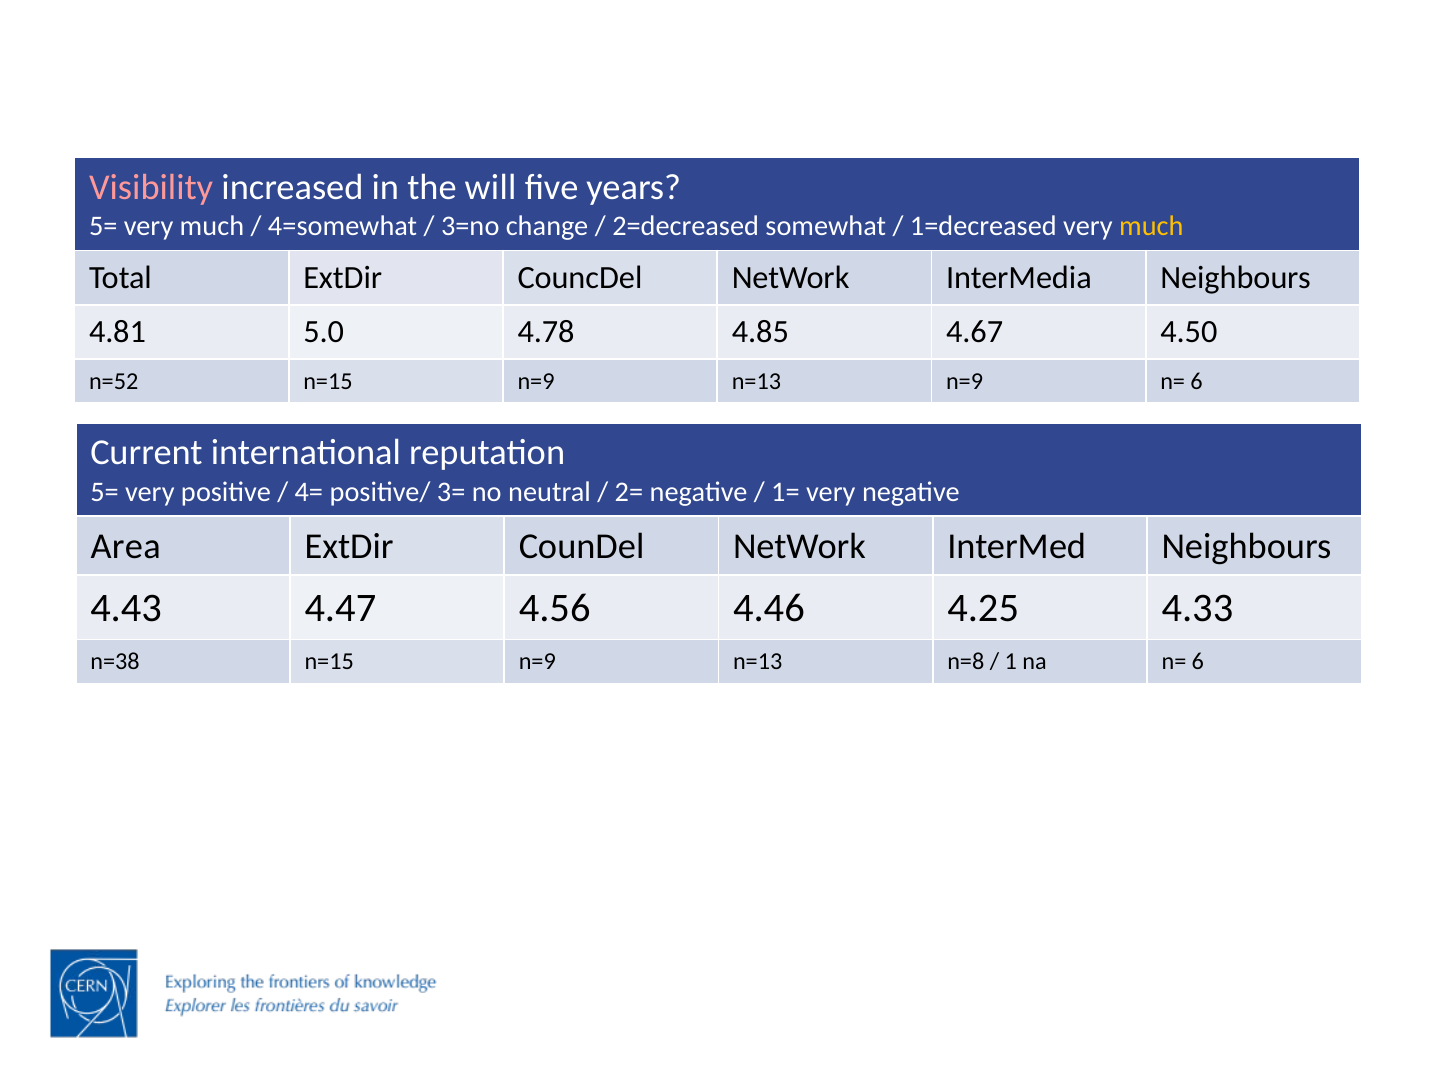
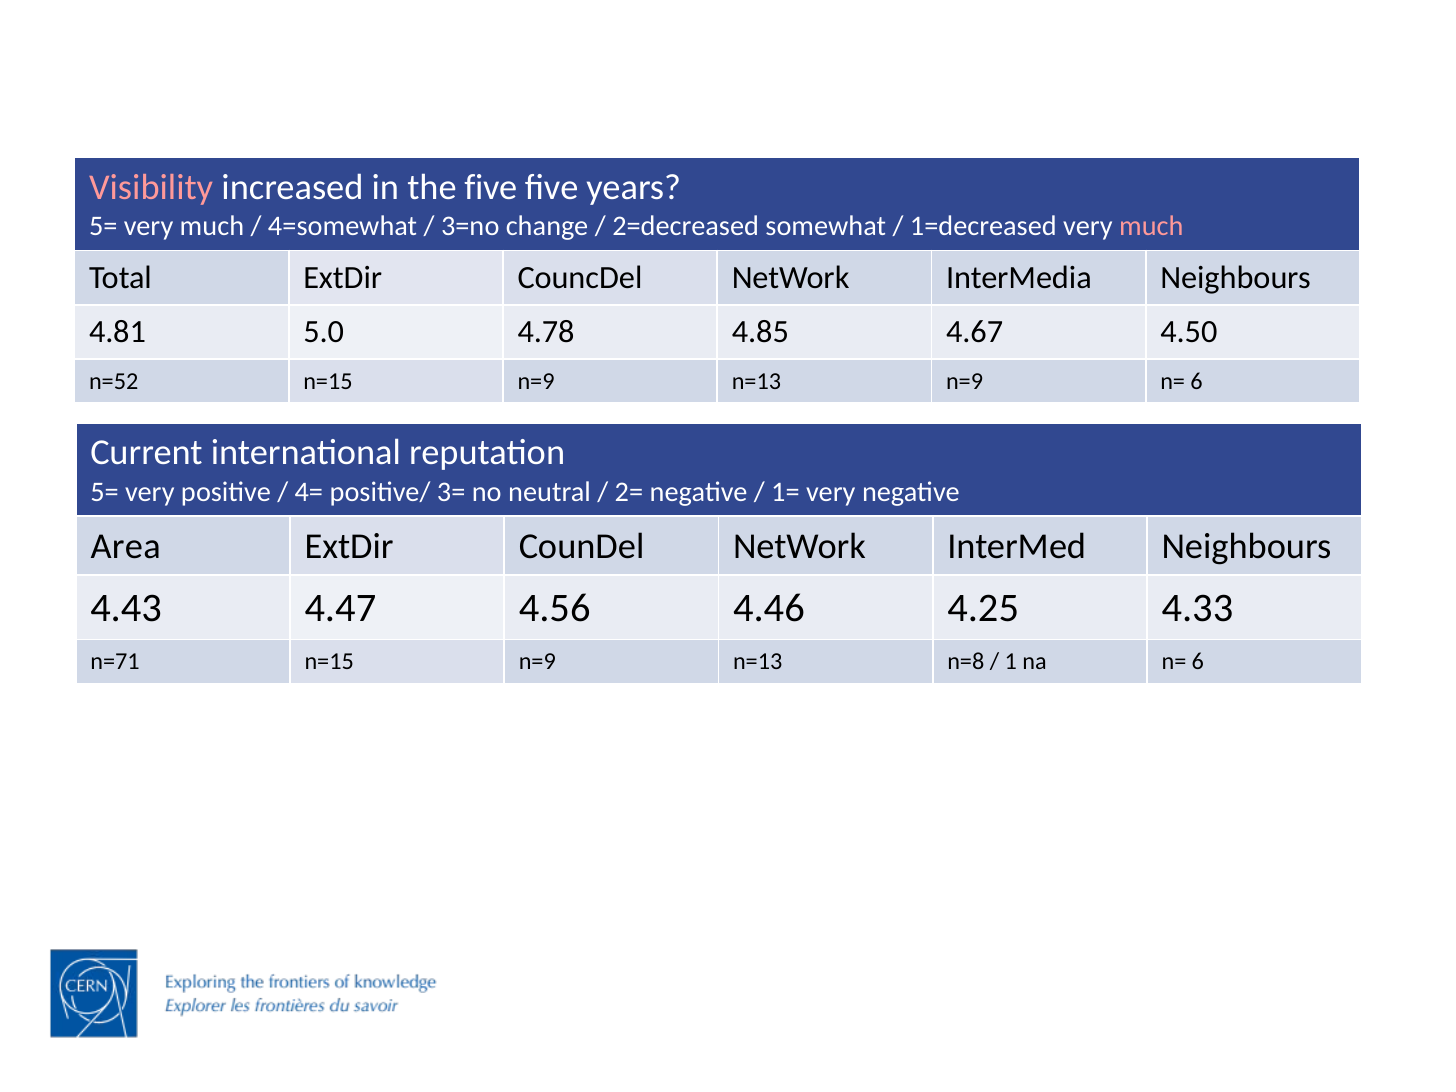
the will: will -> five
much at (1151, 226) colour: yellow -> pink
n=38: n=38 -> n=71
